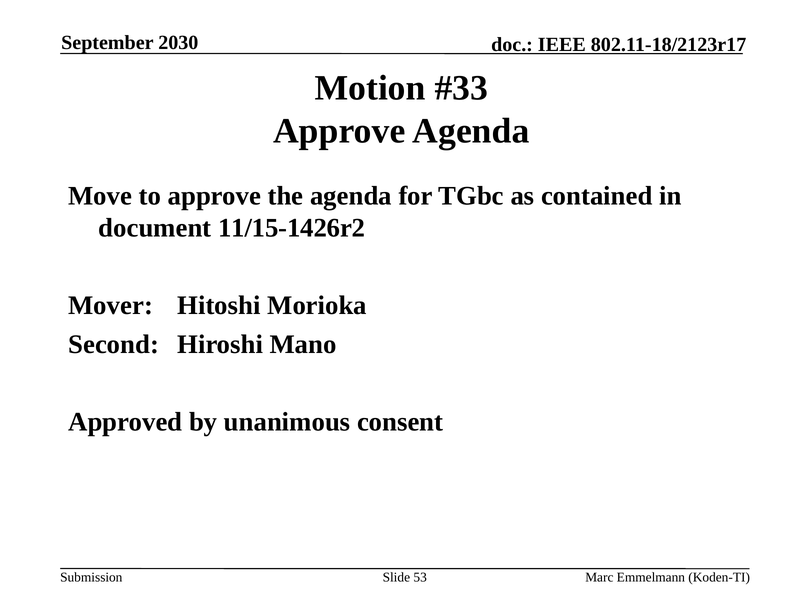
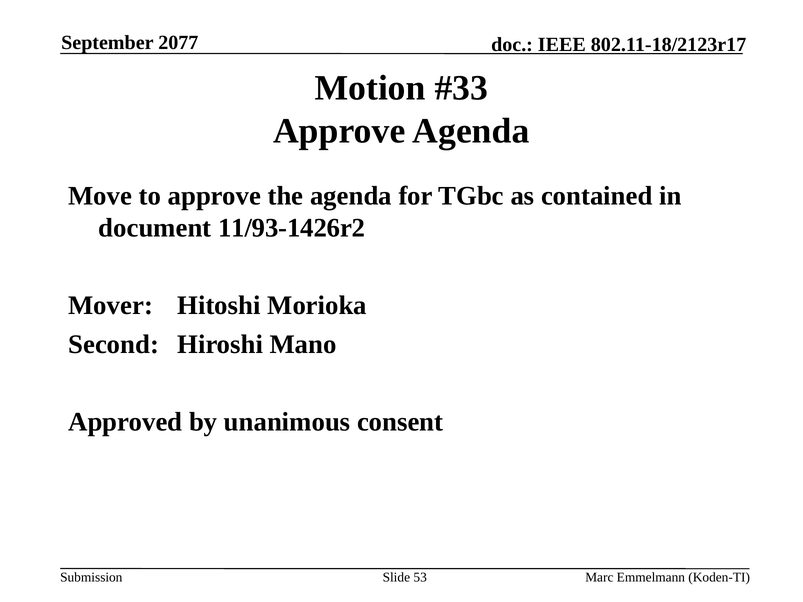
2030: 2030 -> 2077
11/15-1426r2: 11/15-1426r2 -> 11/93-1426r2
